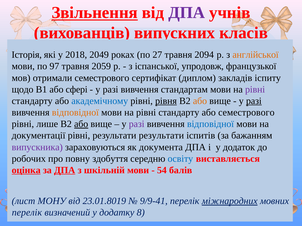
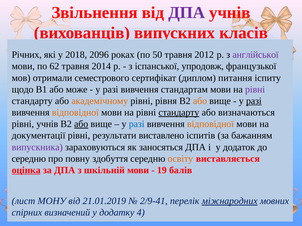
Звільнення underline: present -> none
Історія: Історія -> Річних
2049: 2049 -> 2096
27: 27 -> 50
2094: 2094 -> 2012
англійської colour: orange -> purple
97: 97 -> 62
2059: 2059 -> 2014
закладів: закладів -> питання
сфері: сфері -> може
академічному colour: blue -> orange
рівня underline: present -> none
стандарту at (179, 113) underline: none -> present
або семестрового: семестрового -> визначаються
рівні лише: лише -> учнів
разі at (137, 124) colour: purple -> blue
відповідної at (211, 124) colour: blue -> orange
результати результати: результати -> виставлено
документа: документа -> заносяться
робочих at (29, 159): робочих -> середню
освіту colour: blue -> orange
ДПА at (65, 171) underline: present -> none
54: 54 -> 19
23.01.8019: 23.01.8019 -> 21.01.2019
9/9-41: 9/9-41 -> 2/9-41
перелік at (27, 213): перелік -> спірних
8: 8 -> 4
